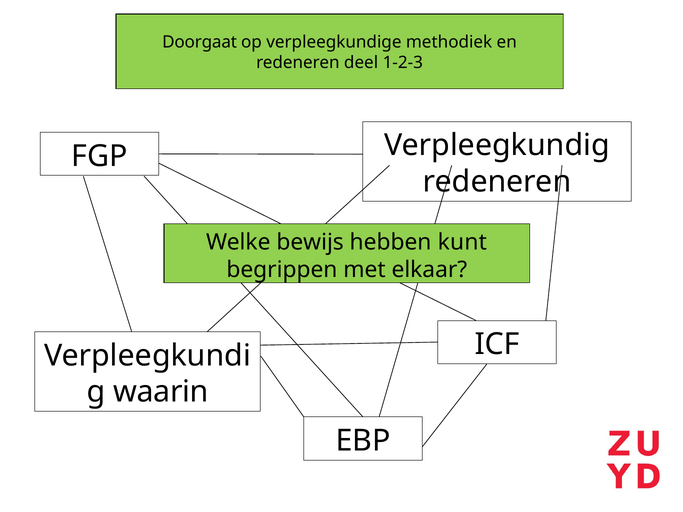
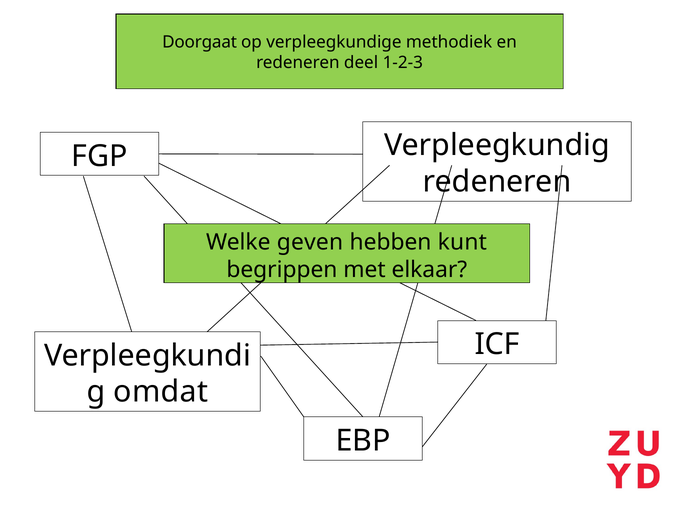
bewijs: bewijs -> geven
waarin: waarin -> omdat
